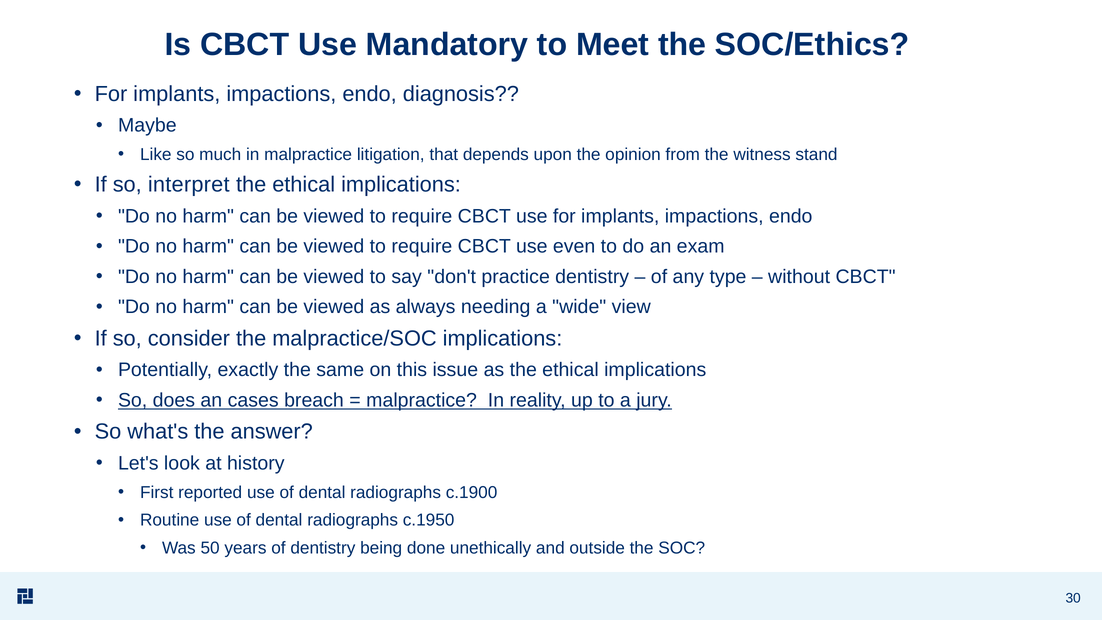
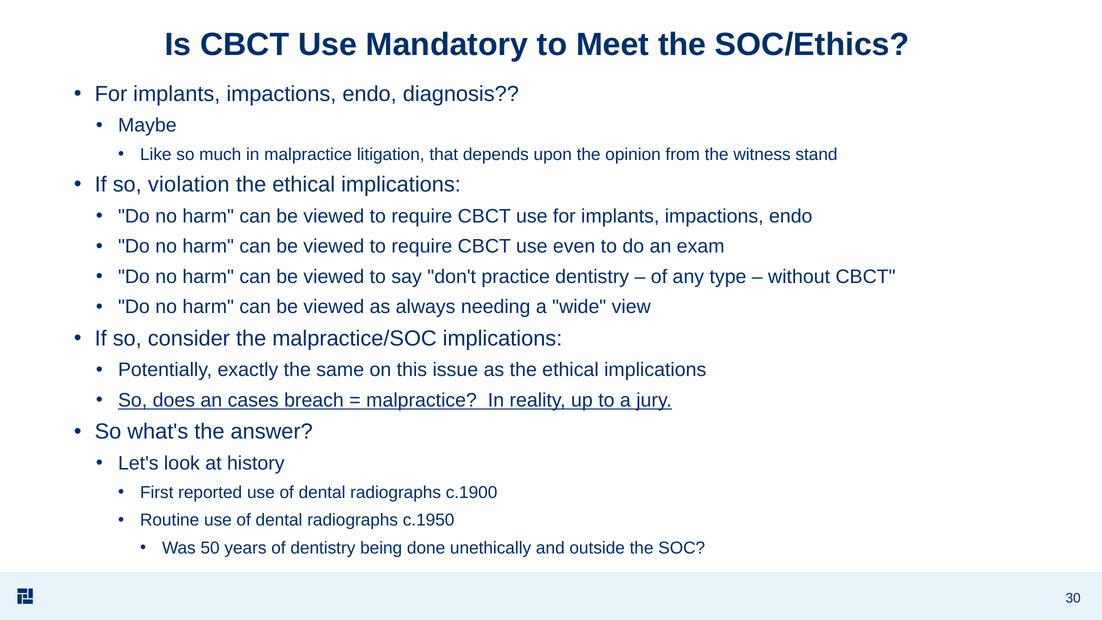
interpret: interpret -> violation
